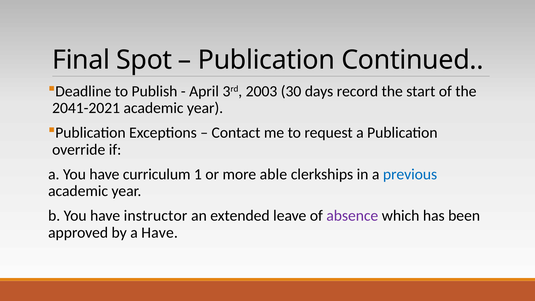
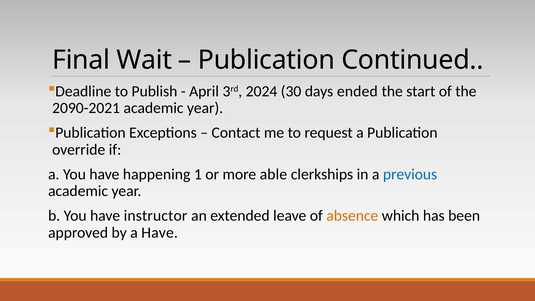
Spot: Spot -> Wait
2003: 2003 -> 2024
record: record -> ended
2041-2021: 2041-2021 -> 2090-2021
curriculum: curriculum -> happening
absence colour: purple -> orange
